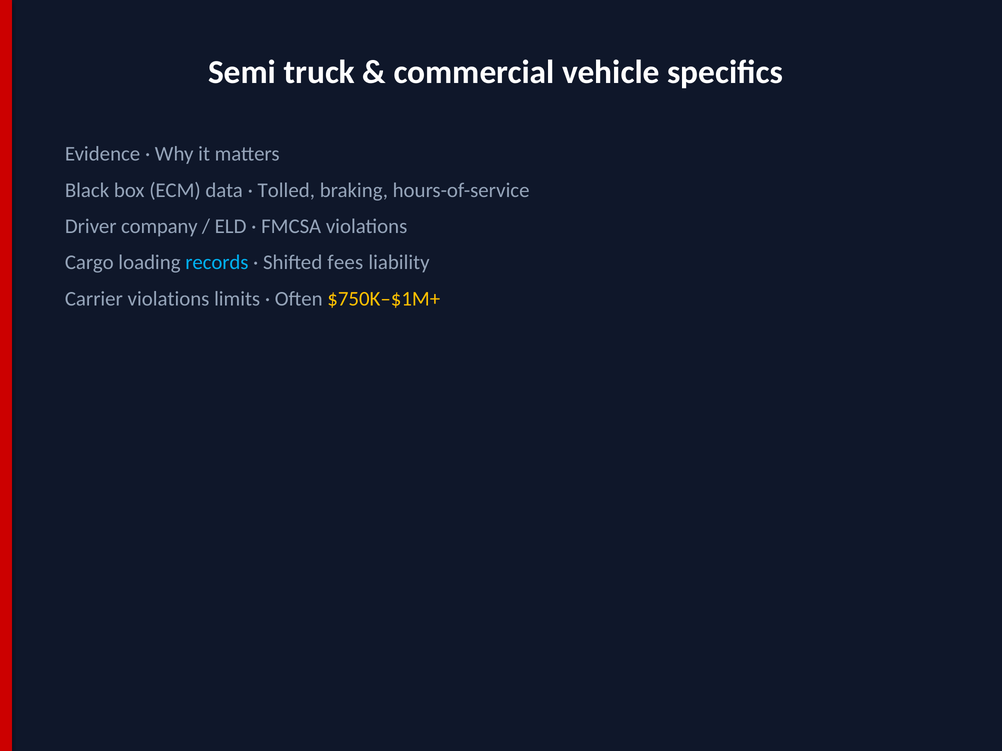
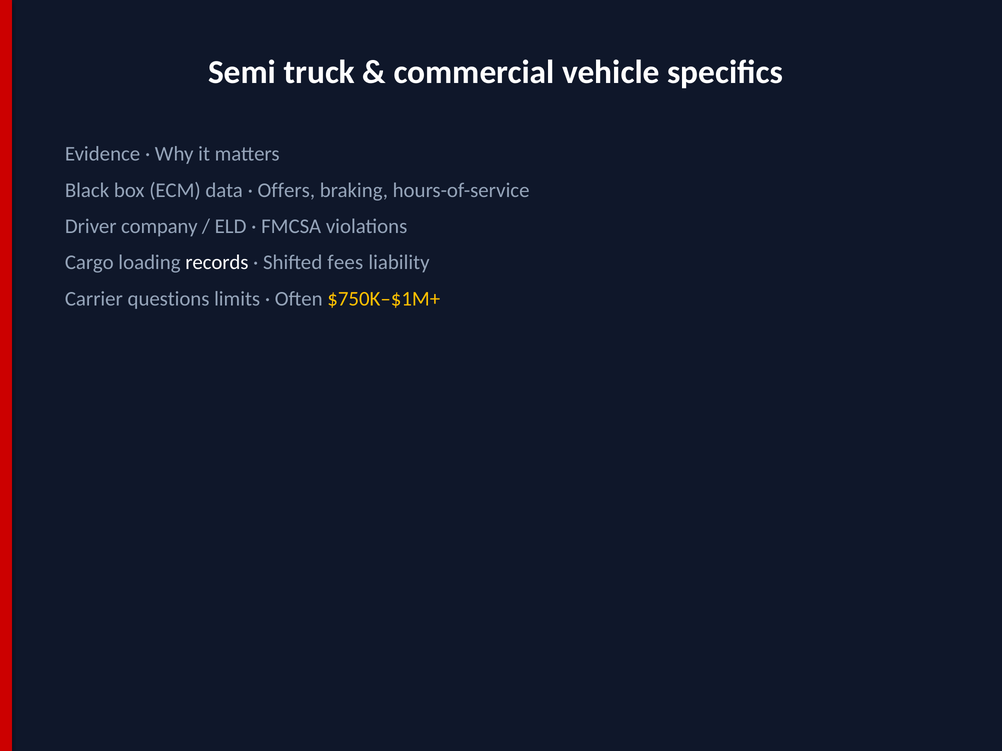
Tolled: Tolled -> Offers
records colour: light blue -> white
Carrier violations: violations -> questions
